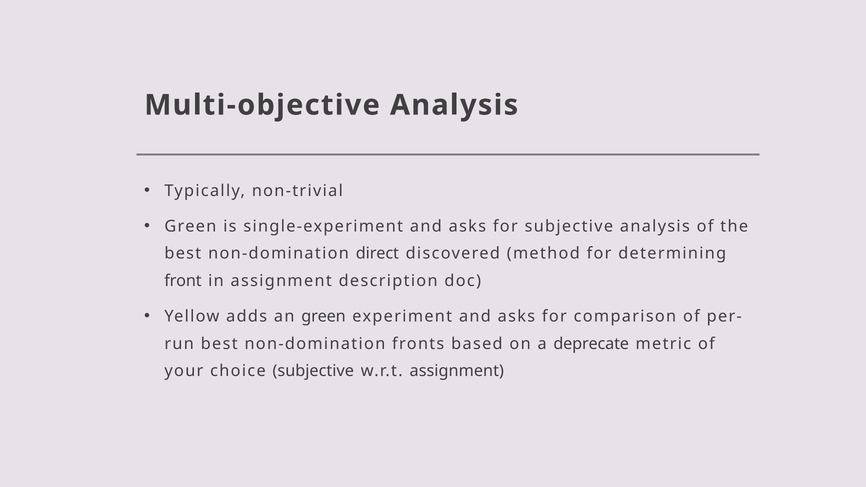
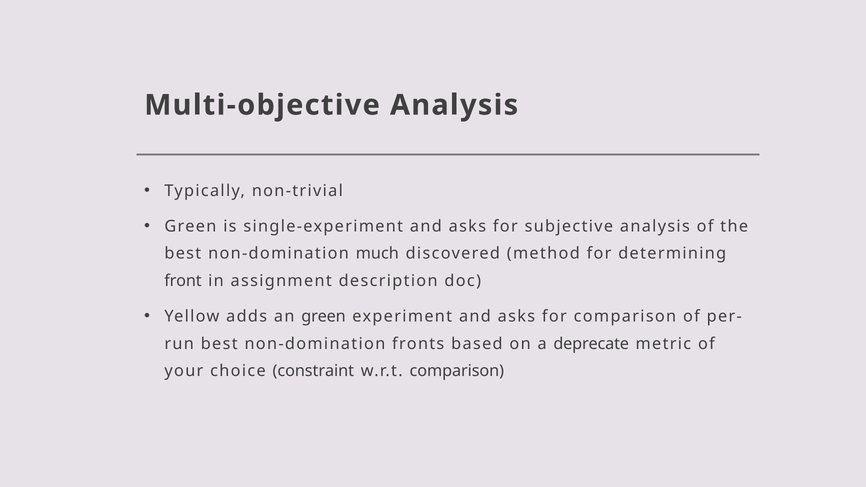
direct: direct -> much
choice subjective: subjective -> constraint
w.r.t assignment: assignment -> comparison
